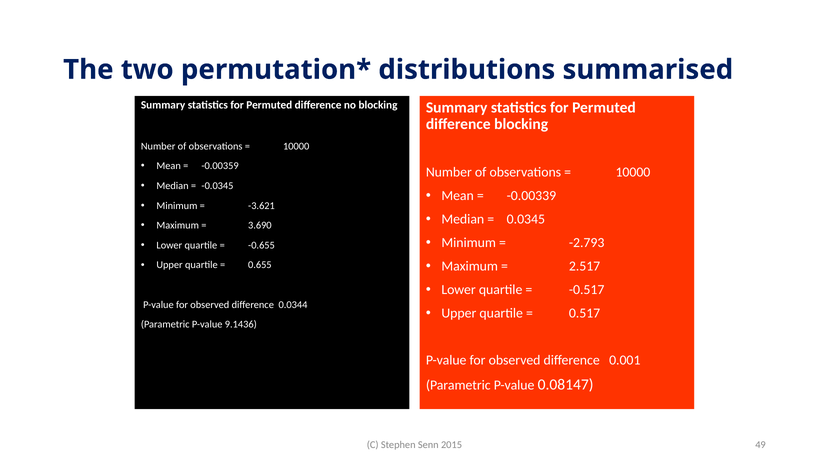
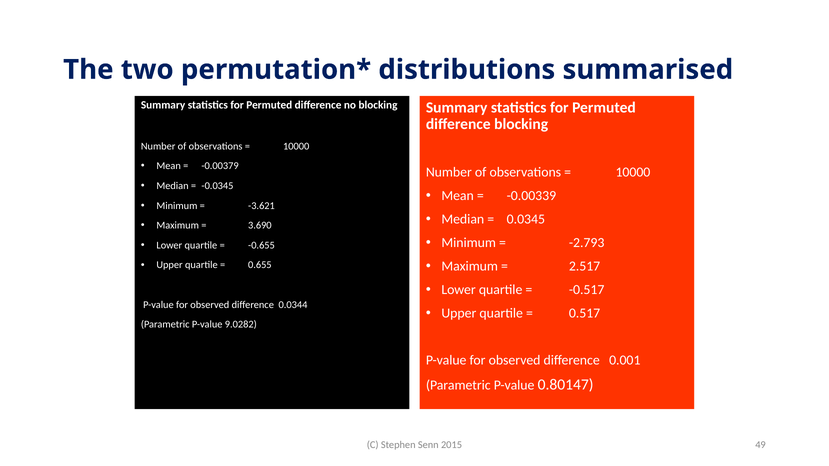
-0.00359: -0.00359 -> -0.00379
9.1436: 9.1436 -> 9.0282
0.08147: 0.08147 -> 0.80147
